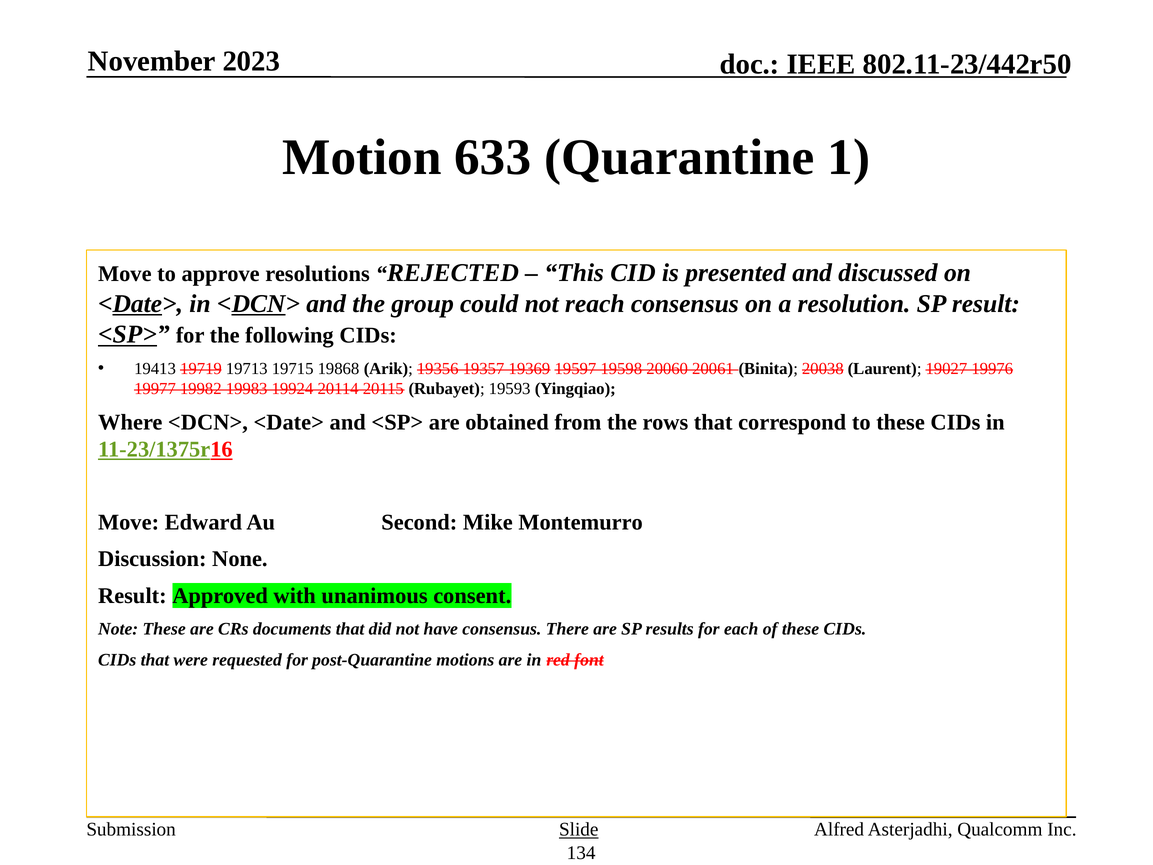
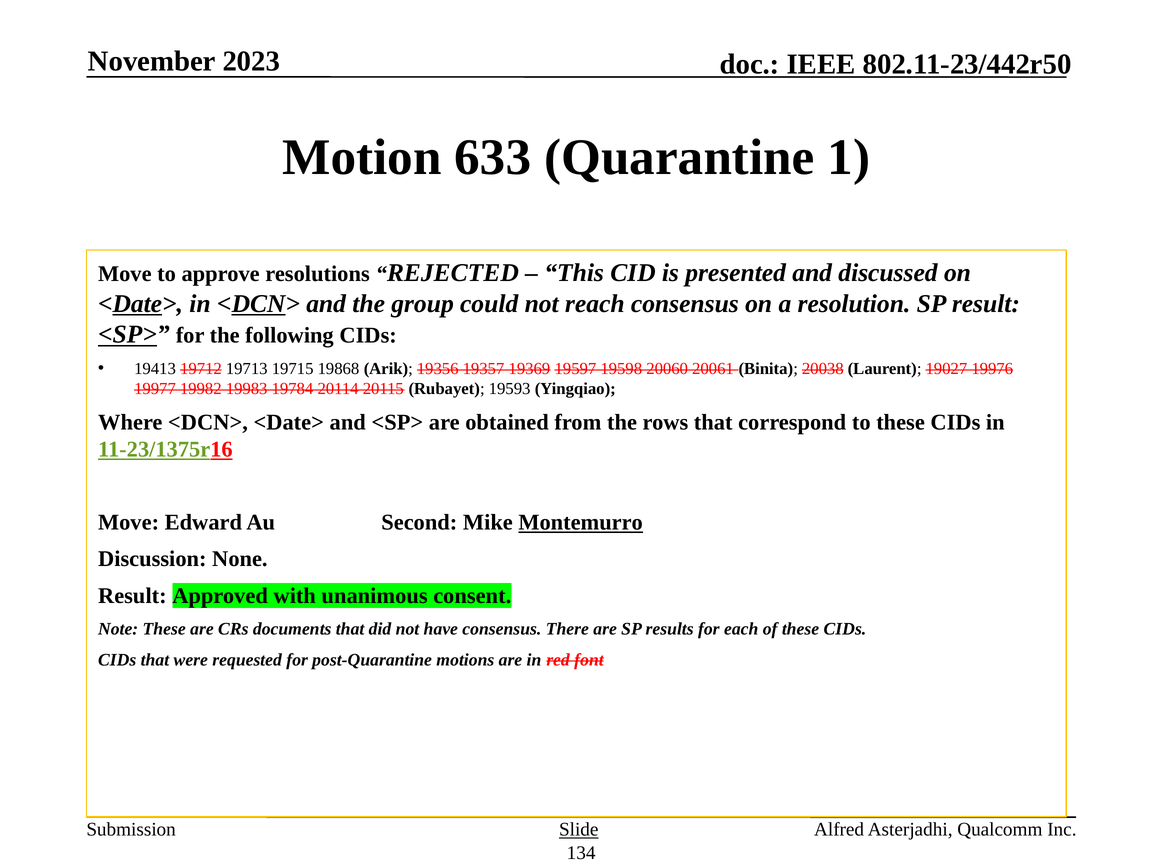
19719: 19719 -> 19712
19924: 19924 -> 19784
Montemurro underline: none -> present
